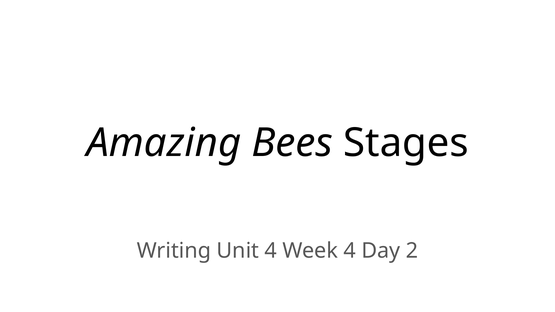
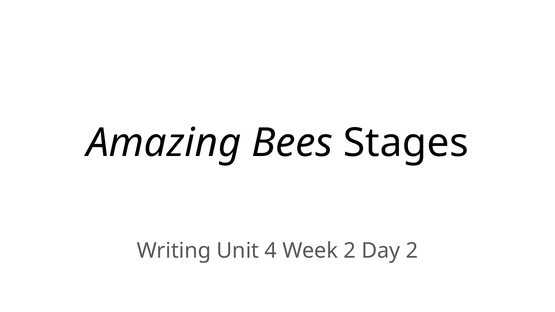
Week 4: 4 -> 2
